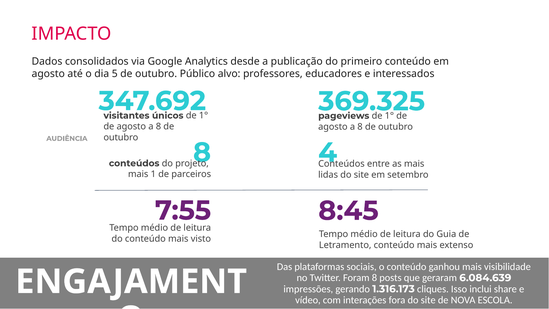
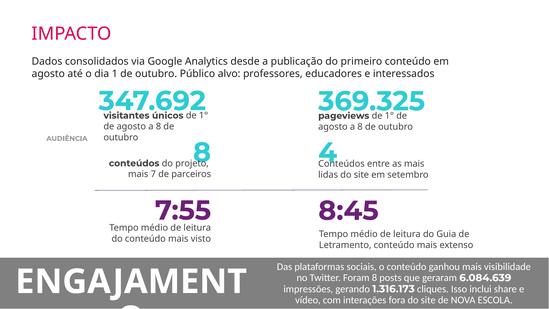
5: 5 -> 1
1: 1 -> 7
